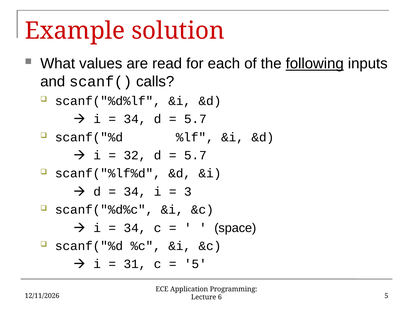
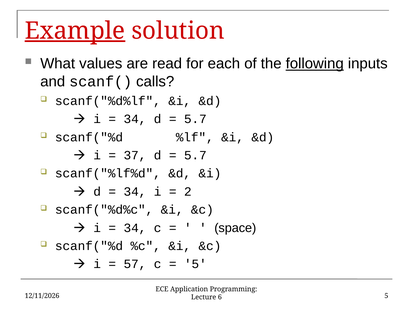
Example underline: none -> present
32: 32 -> 37
3: 3 -> 2
31: 31 -> 57
